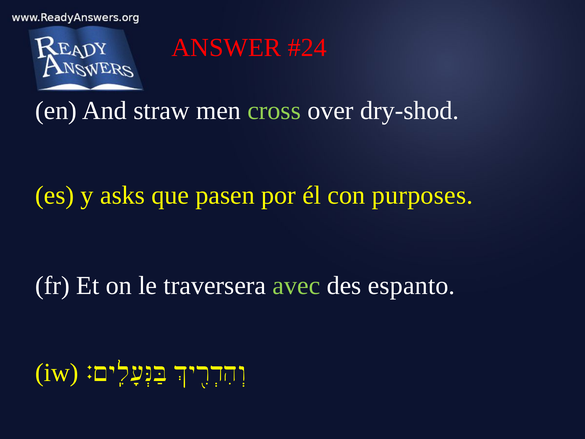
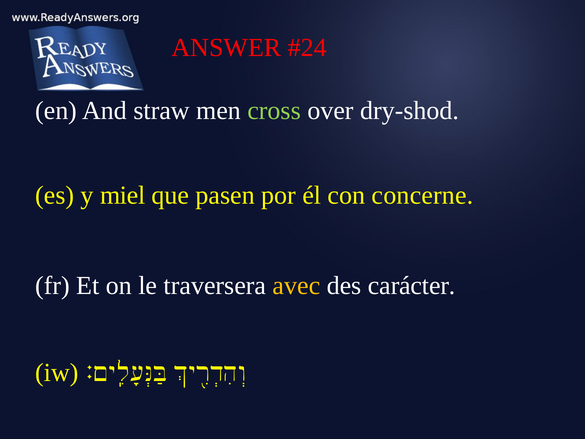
asks: asks -> miel
purposes: purposes -> concerne
avec colour: light green -> yellow
espanto: espanto -> carácter
